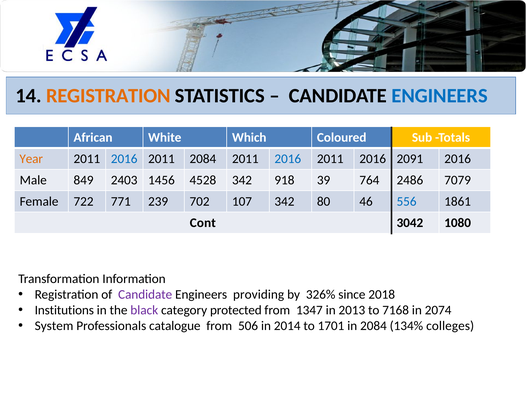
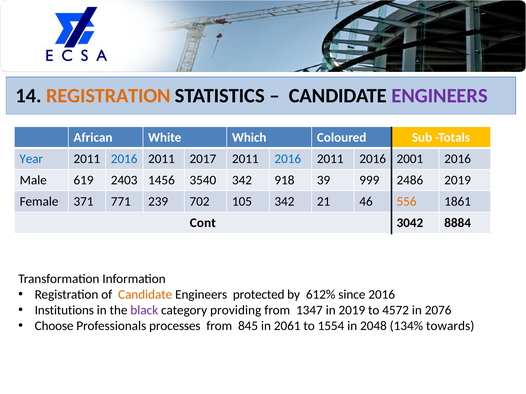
ENGINEERS at (440, 96) colour: blue -> purple
Year colour: orange -> blue
2011 2084: 2084 -> 2017
2091: 2091 -> 2001
849: 849 -> 619
4528: 4528 -> 3540
764: 764 -> 999
2486 7079: 7079 -> 2019
722: 722 -> 371
107: 107 -> 105
80: 80 -> 21
556 colour: blue -> orange
1080: 1080 -> 8884
Candidate at (145, 295) colour: purple -> orange
providing: providing -> protected
326%: 326% -> 612%
since 2018: 2018 -> 2016
protected: protected -> providing
in 2013: 2013 -> 2019
7168: 7168 -> 4572
2074: 2074 -> 2076
System: System -> Choose
catalogue: catalogue -> processes
506: 506 -> 845
2014: 2014 -> 2061
1701: 1701 -> 1554
in 2084: 2084 -> 2048
colleges: colleges -> towards
